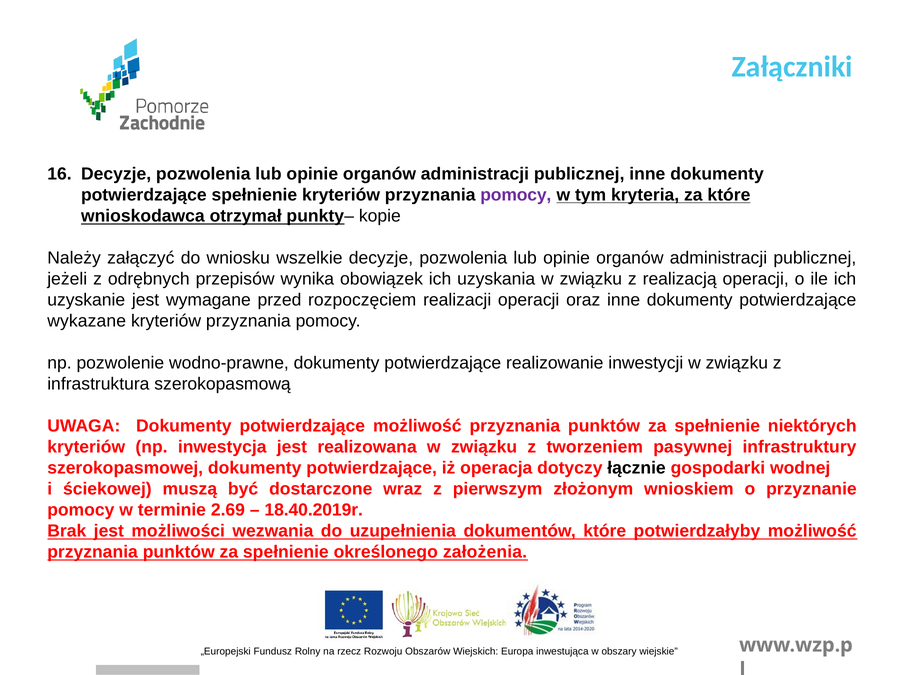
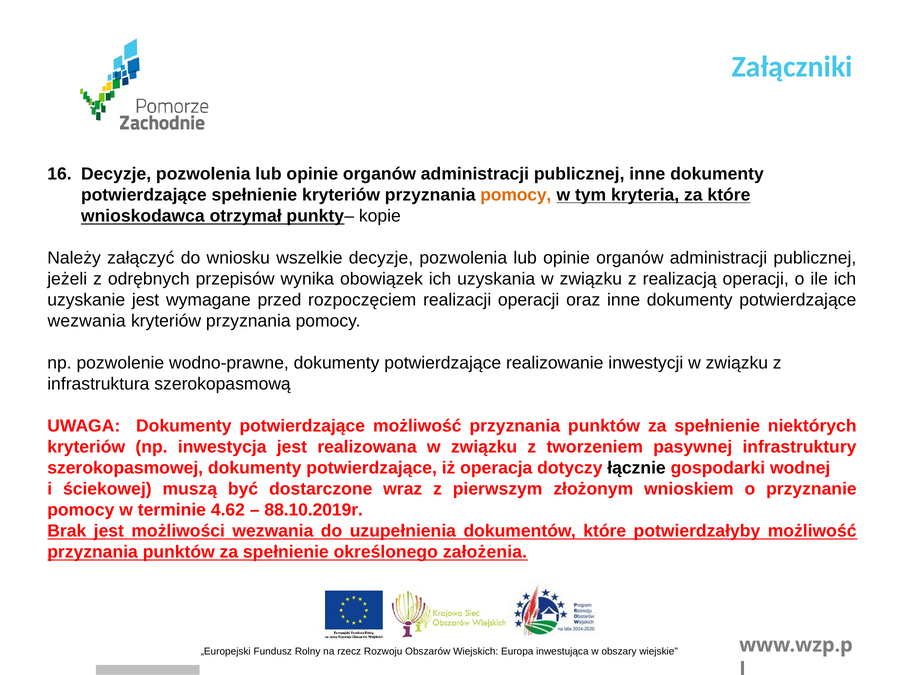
pomocy at (516, 195) colour: purple -> orange
wykazane at (87, 321): wykazane -> wezwania
2.69: 2.69 -> 4.62
18.40.2019r: 18.40.2019r -> 88.10.2019r
